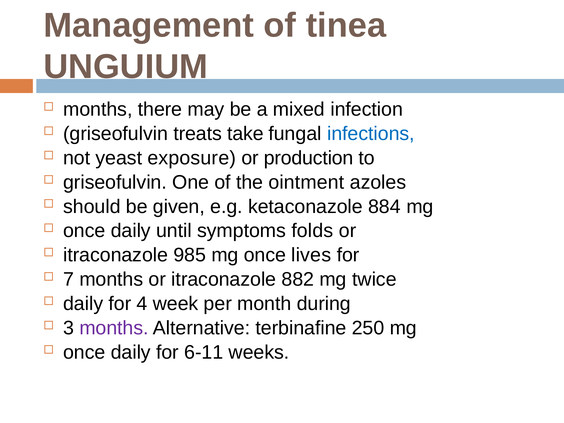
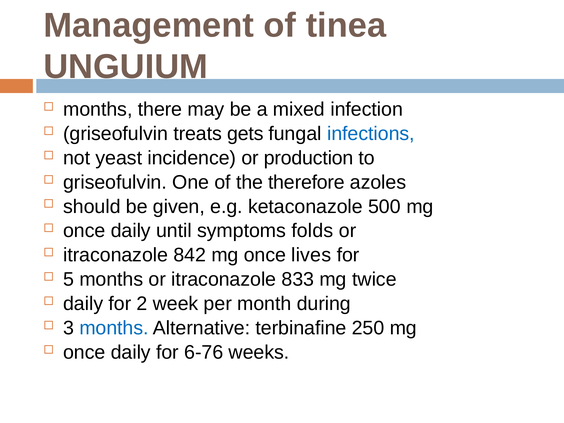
take: take -> gets
exposure: exposure -> incidence
ointment: ointment -> therefore
884: 884 -> 500
985: 985 -> 842
7: 7 -> 5
882: 882 -> 833
4: 4 -> 2
months at (114, 328) colour: purple -> blue
6-11: 6-11 -> 6-76
